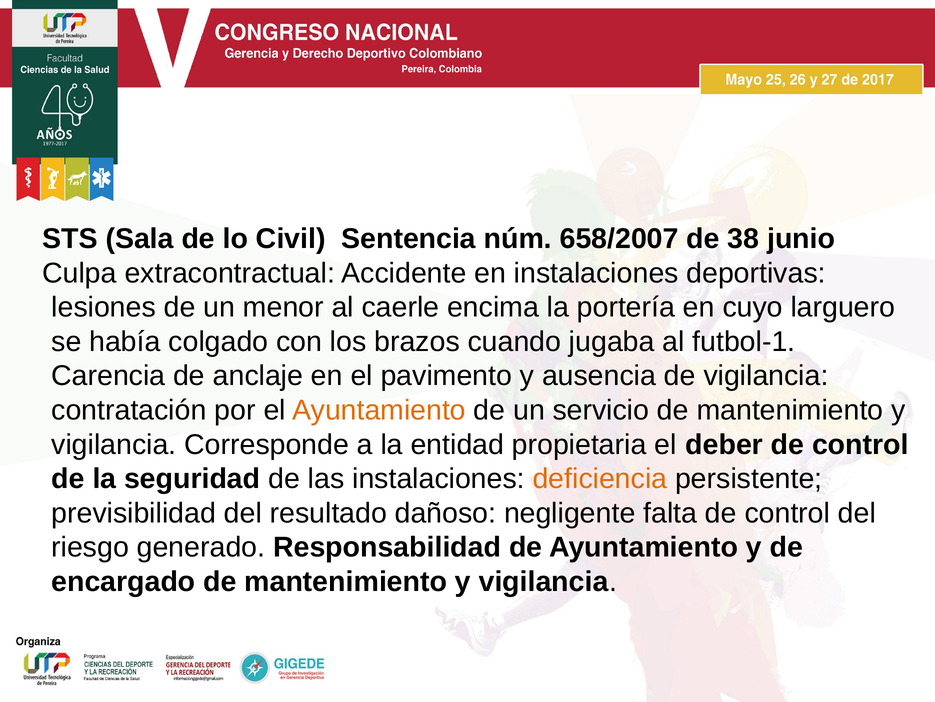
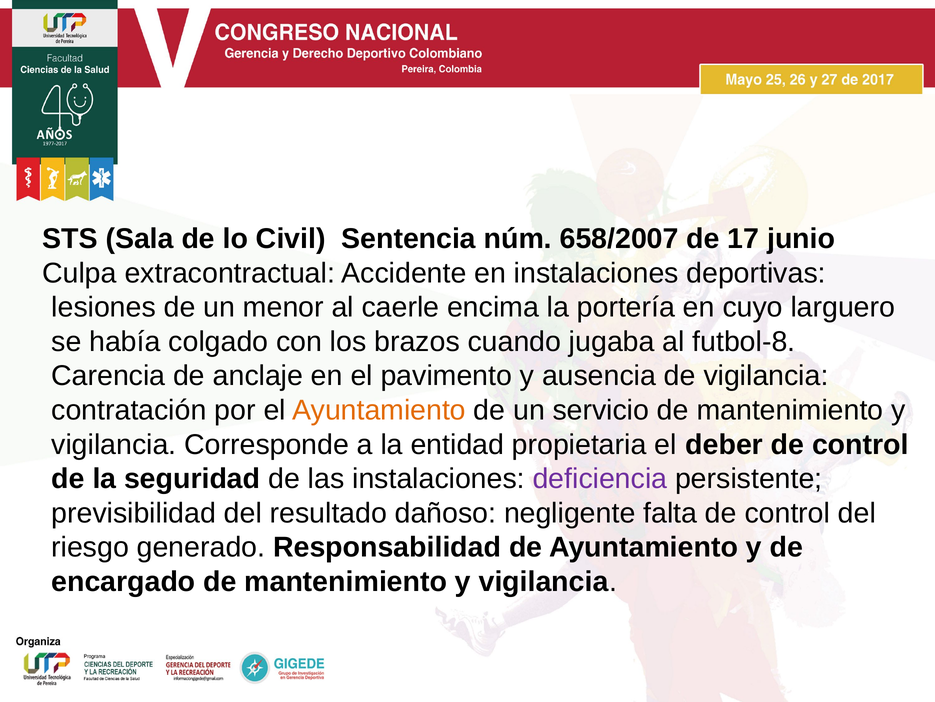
38: 38 -> 17
futbol-1: futbol-1 -> futbol-8
deficiencia colour: orange -> purple
